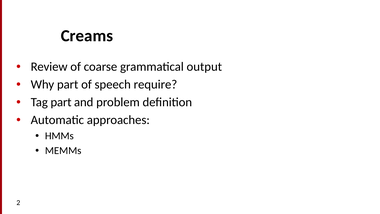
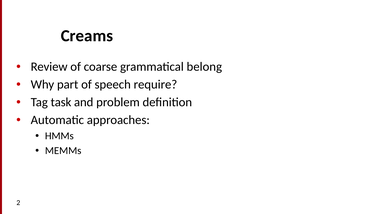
output: output -> belong
Tag part: part -> task
